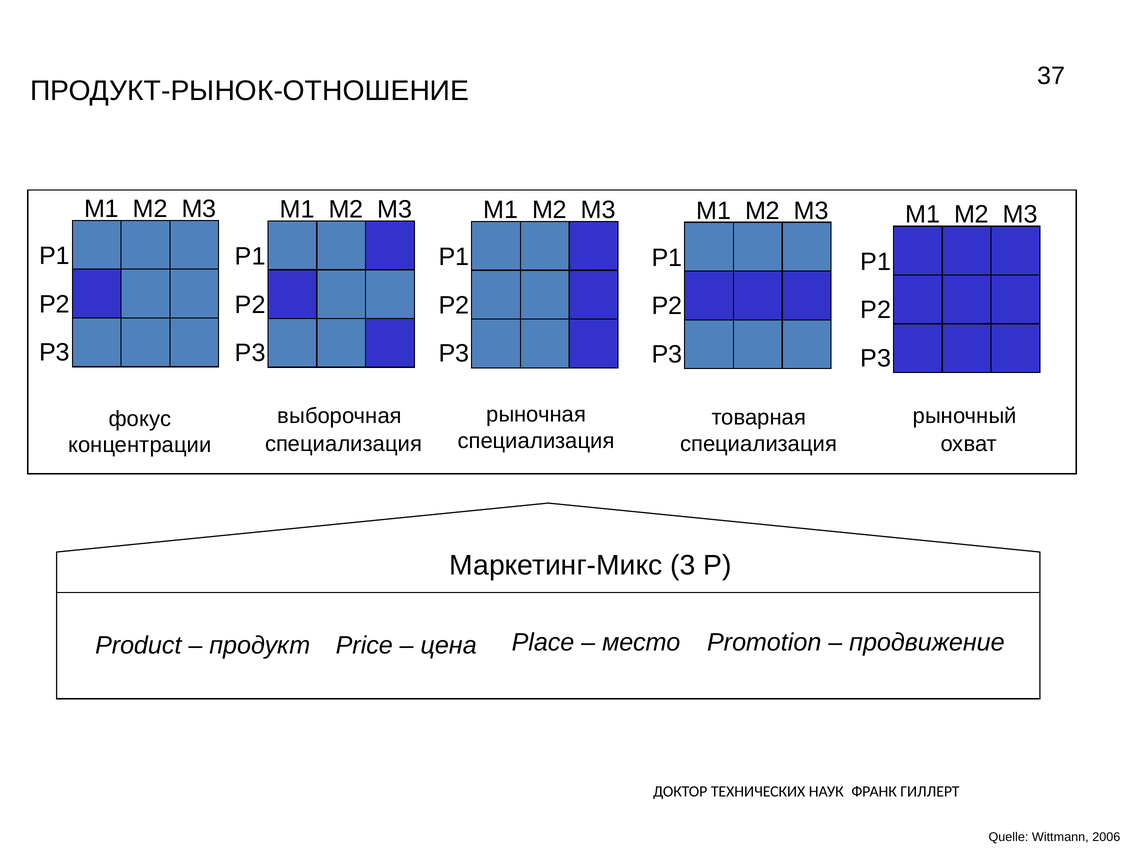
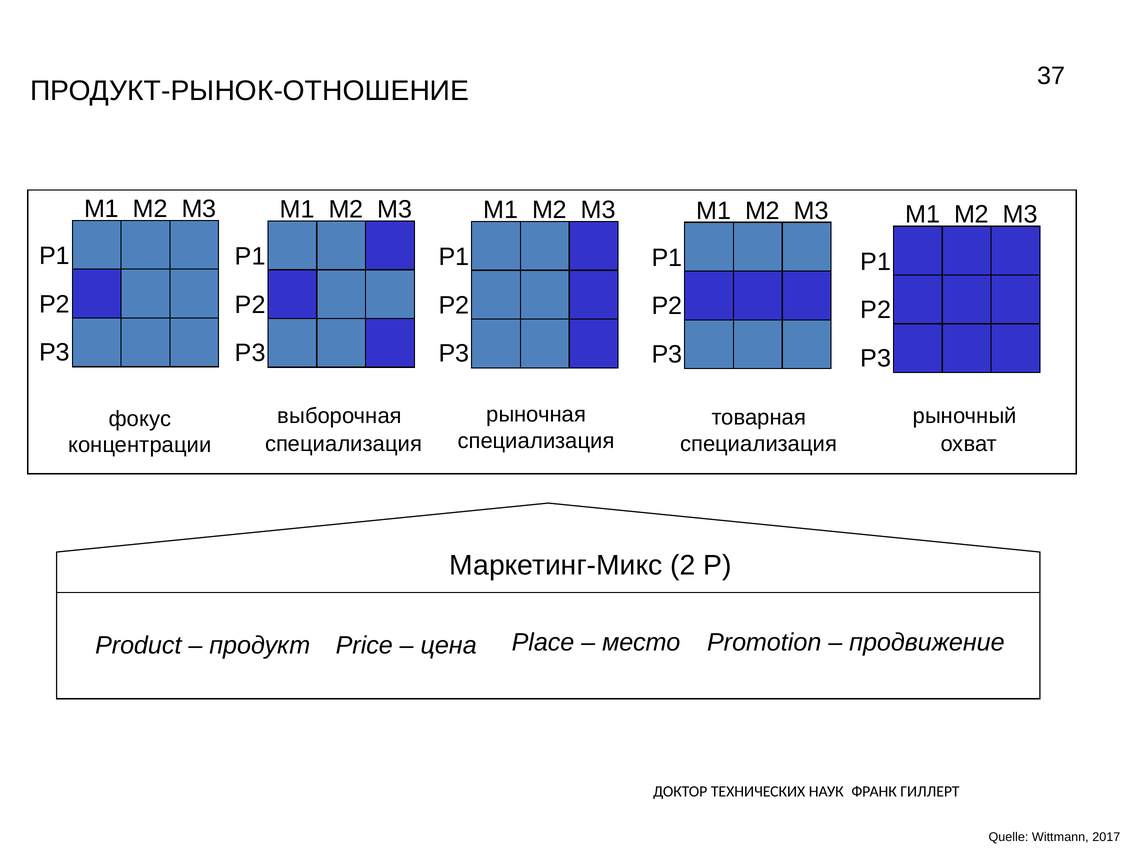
3: 3 -> 2
2006: 2006 -> 2017
